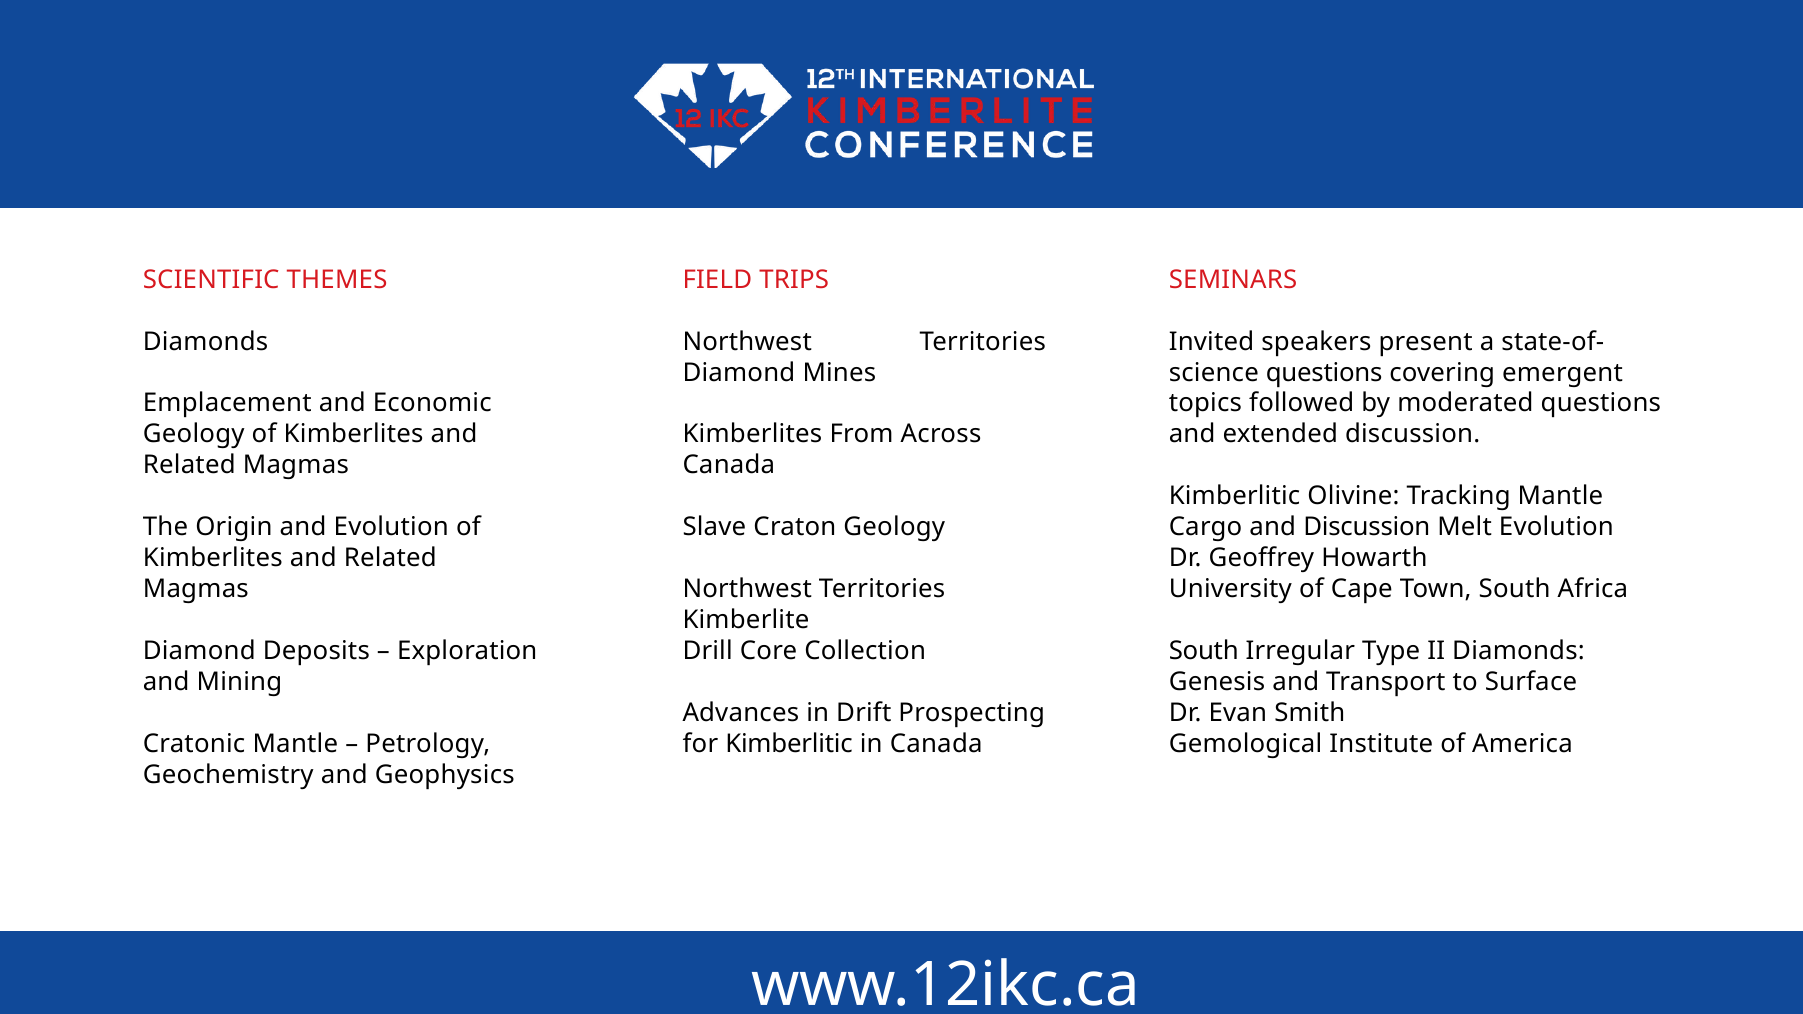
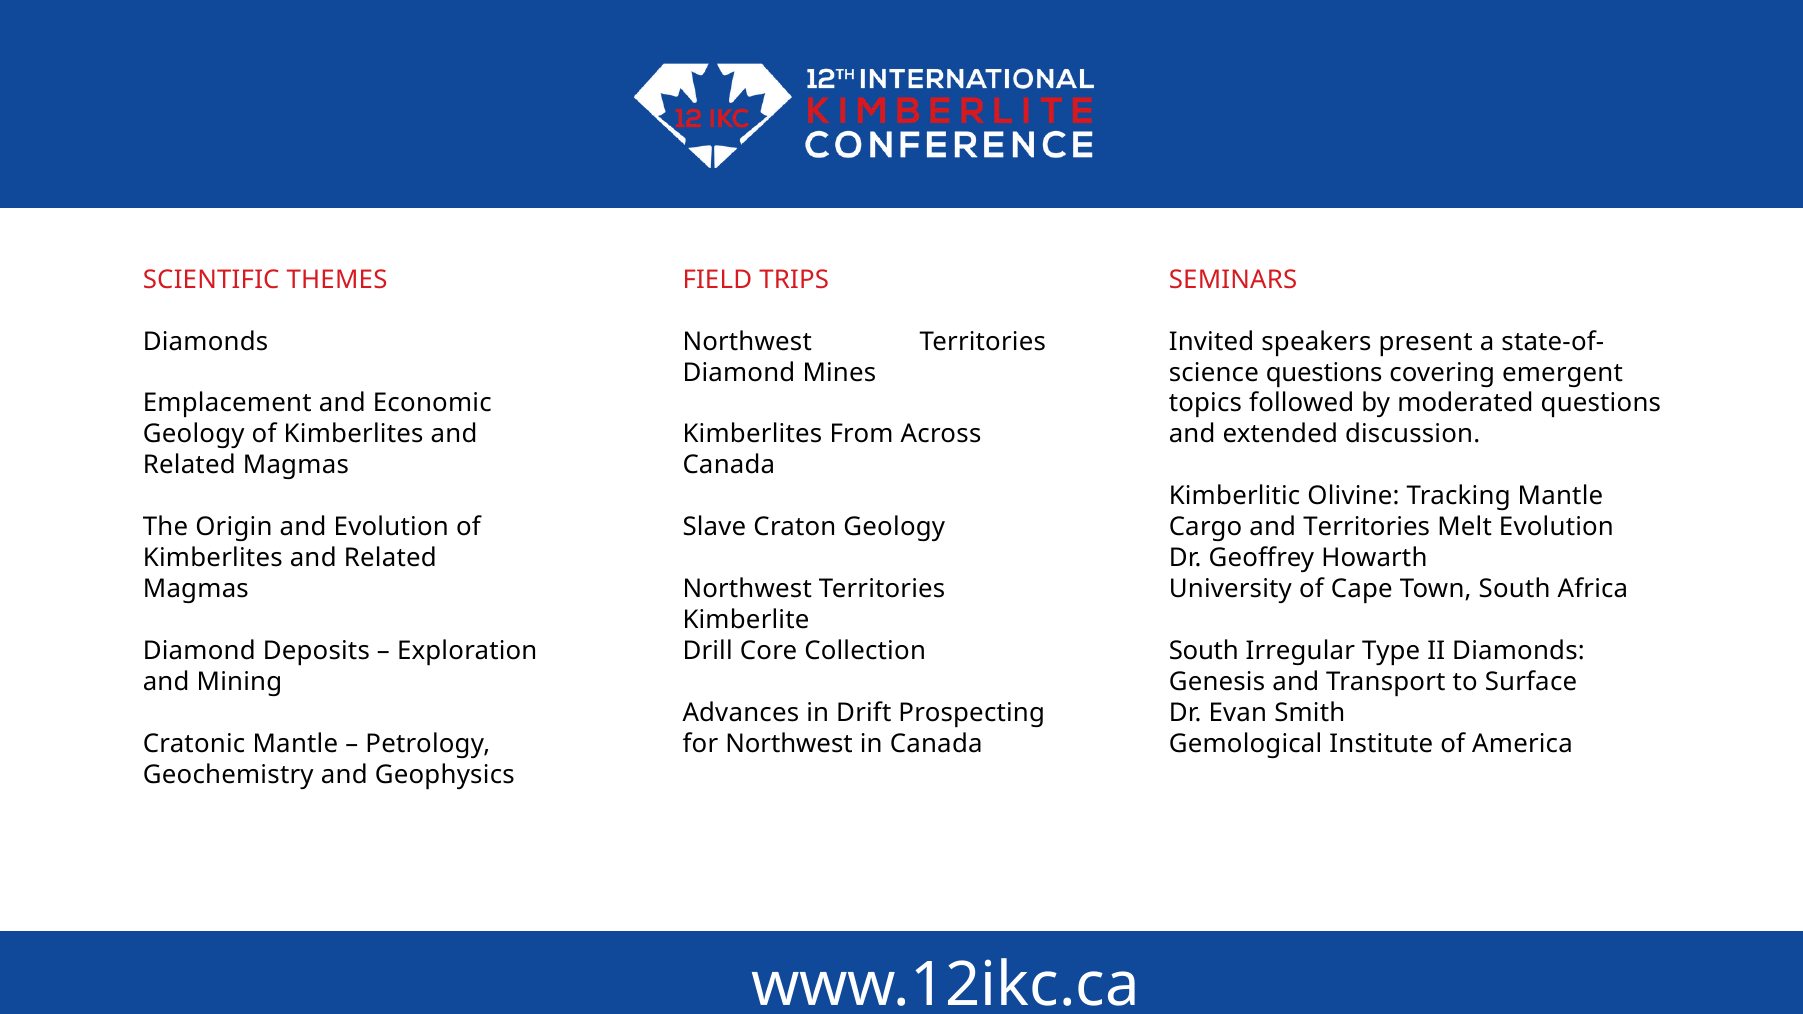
and Discussion: Discussion -> Territories
for Kimberlitic: Kimberlitic -> Northwest
